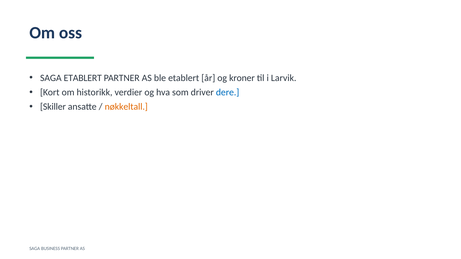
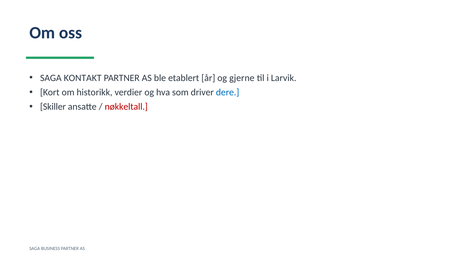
SAGA ETABLERT: ETABLERT -> KONTAKT
kroner: kroner -> gjerne
nøkkeltall colour: orange -> red
